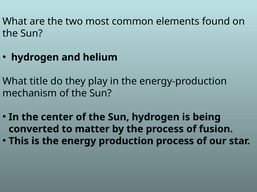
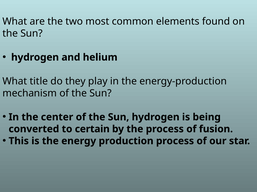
matter: matter -> certain
